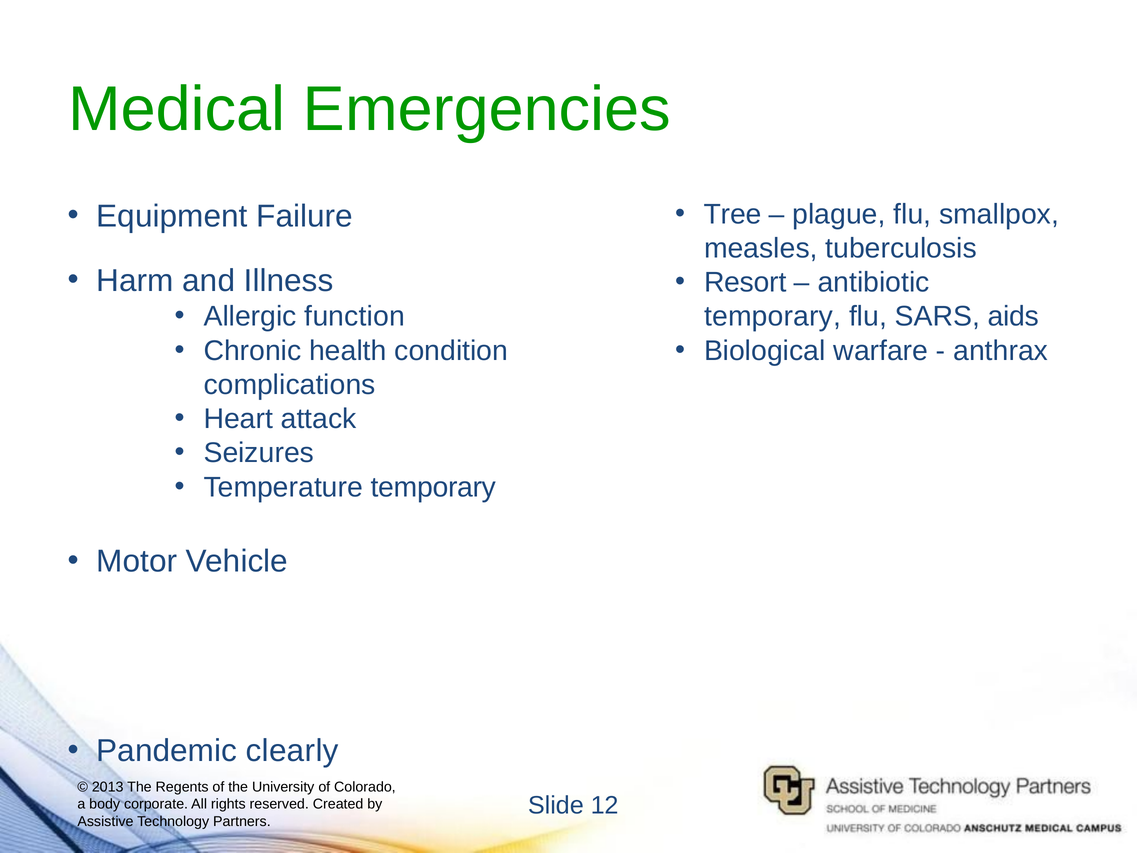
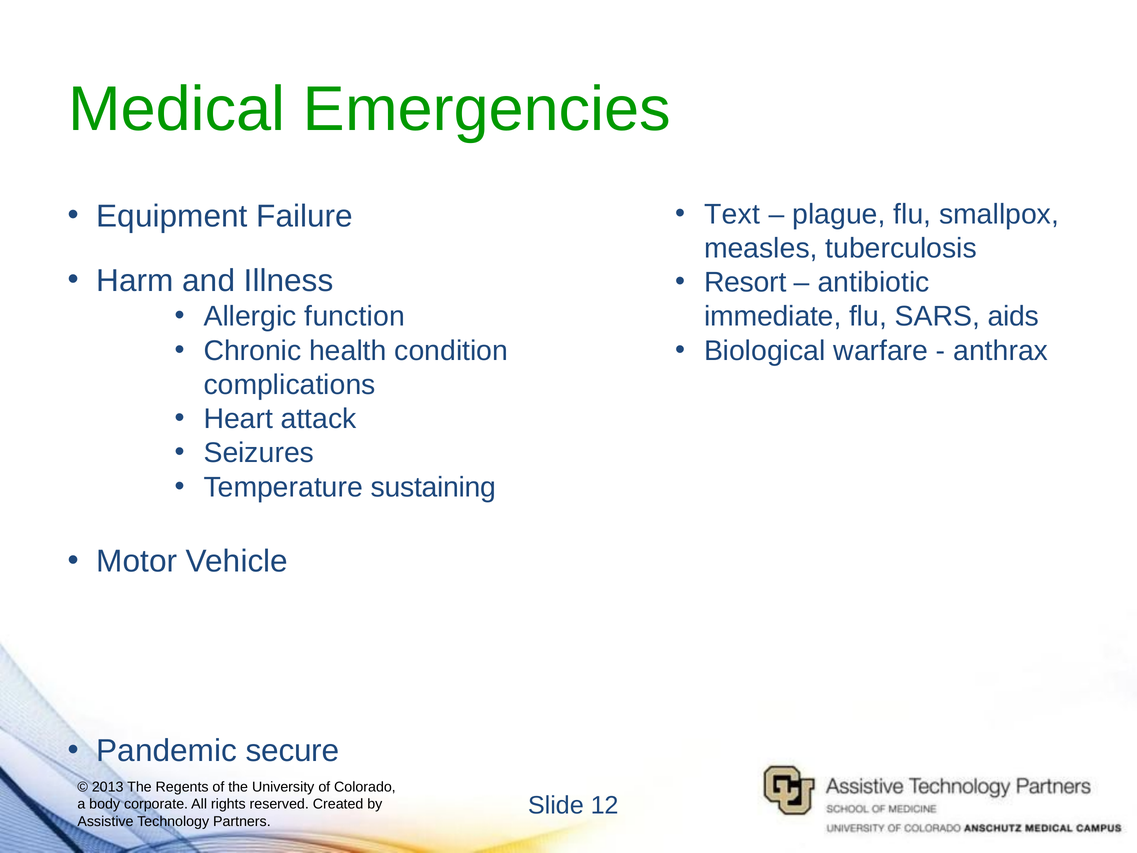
Tree: Tree -> Text
temporary at (773, 316): temporary -> immediate
Temperature temporary: temporary -> sustaining
clearly: clearly -> secure
